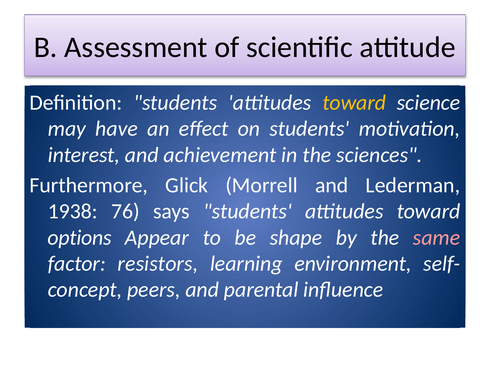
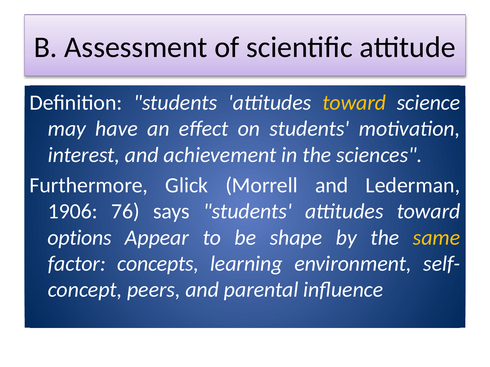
1938: 1938 -> 1906
same colour: pink -> yellow
resistors: resistors -> concepts
